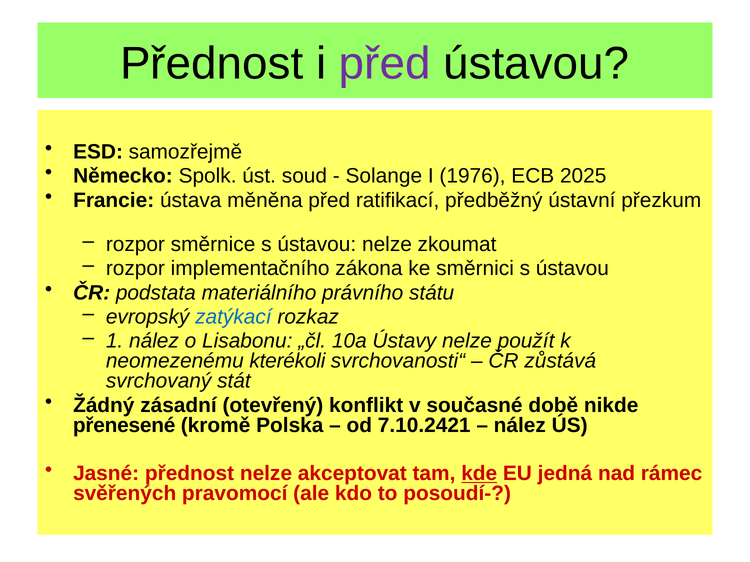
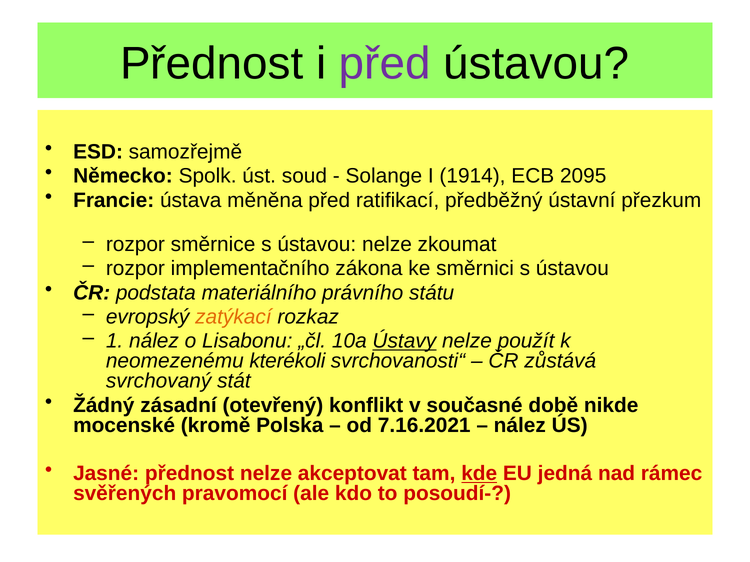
1976: 1976 -> 1914
2025: 2025 -> 2095
zatýkací colour: blue -> orange
Ústavy underline: none -> present
přenesené: přenesené -> mocenské
7.10.2421: 7.10.2421 -> 7.16.2021
